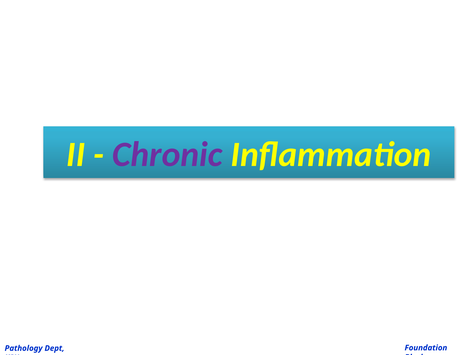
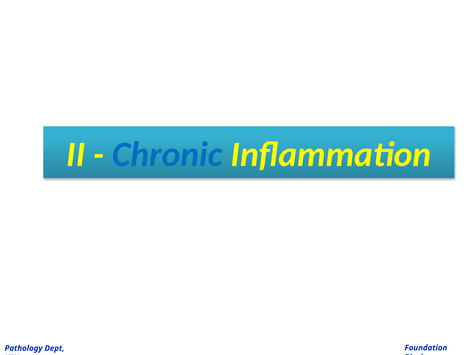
Chronic colour: purple -> blue
